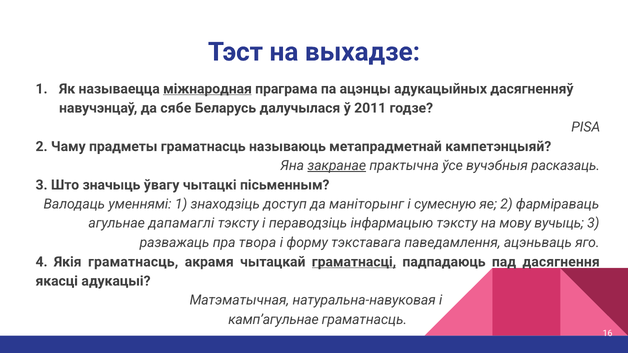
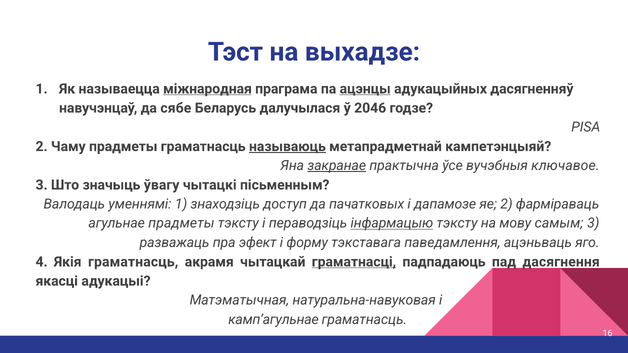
ацэнцы underline: none -> present
2011: 2011 -> 2046
называюць underline: none -> present
расказаць: расказаць -> ключавое
маніторынг: маніторынг -> пачатковых
сумесную: сумесную -> дапамозе
агульнае дапамаглі: дапамаглі -> прадметы
інфармацыю underline: none -> present
вучыць: вучыць -> самым
твора: твора -> эфект
